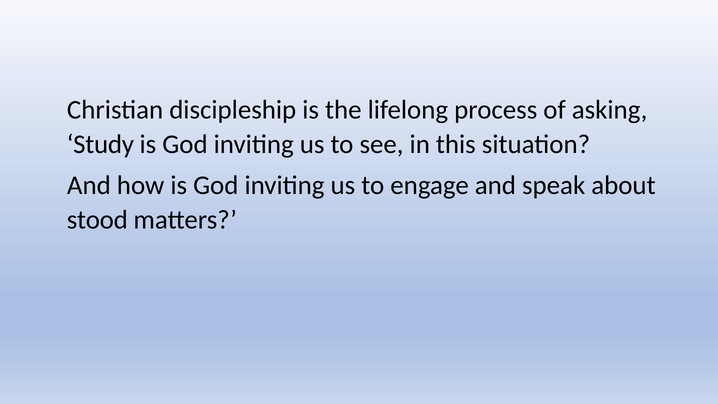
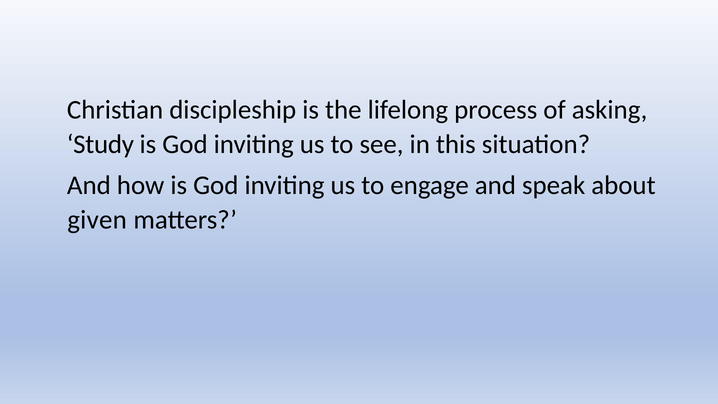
stood: stood -> given
